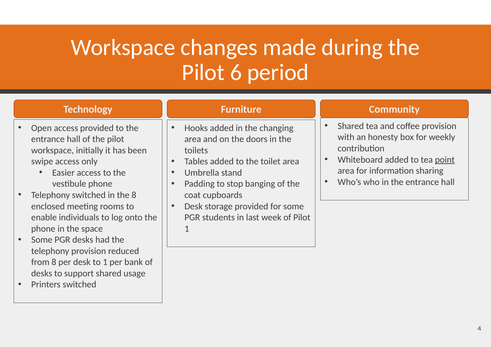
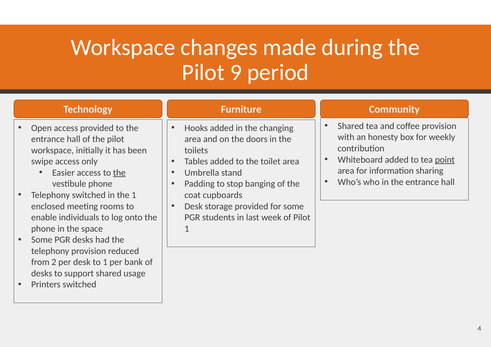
6: 6 -> 9
the at (119, 173) underline: none -> present
the 8: 8 -> 1
from 8: 8 -> 2
